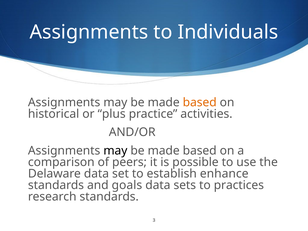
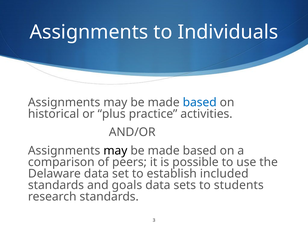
based at (200, 102) colour: orange -> blue
enhance: enhance -> included
practices: practices -> students
